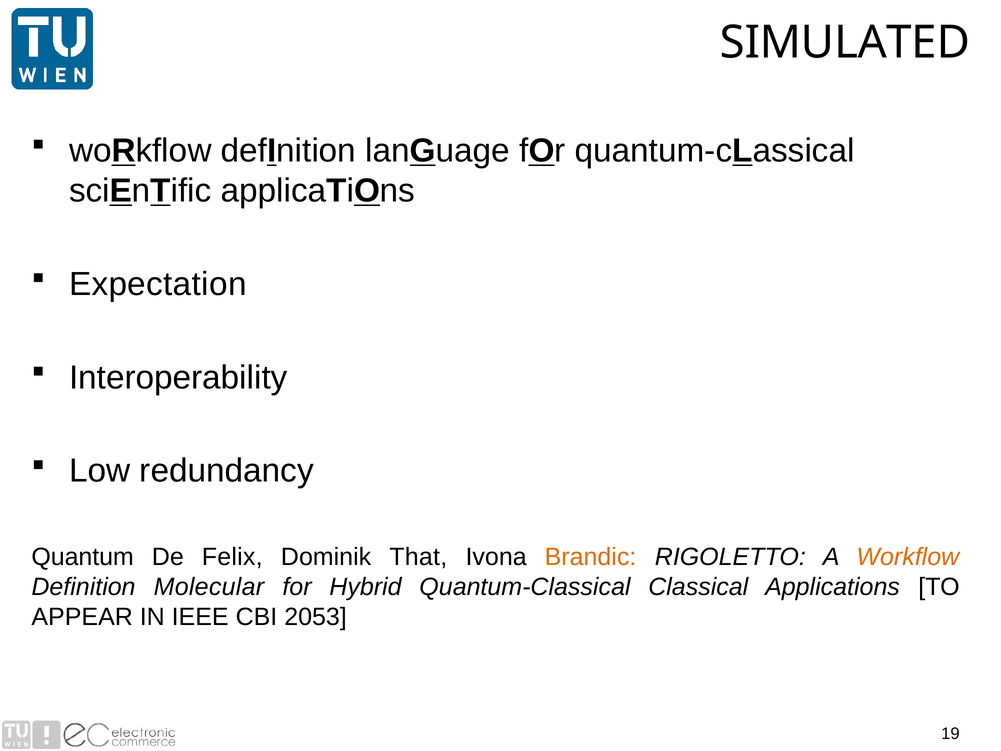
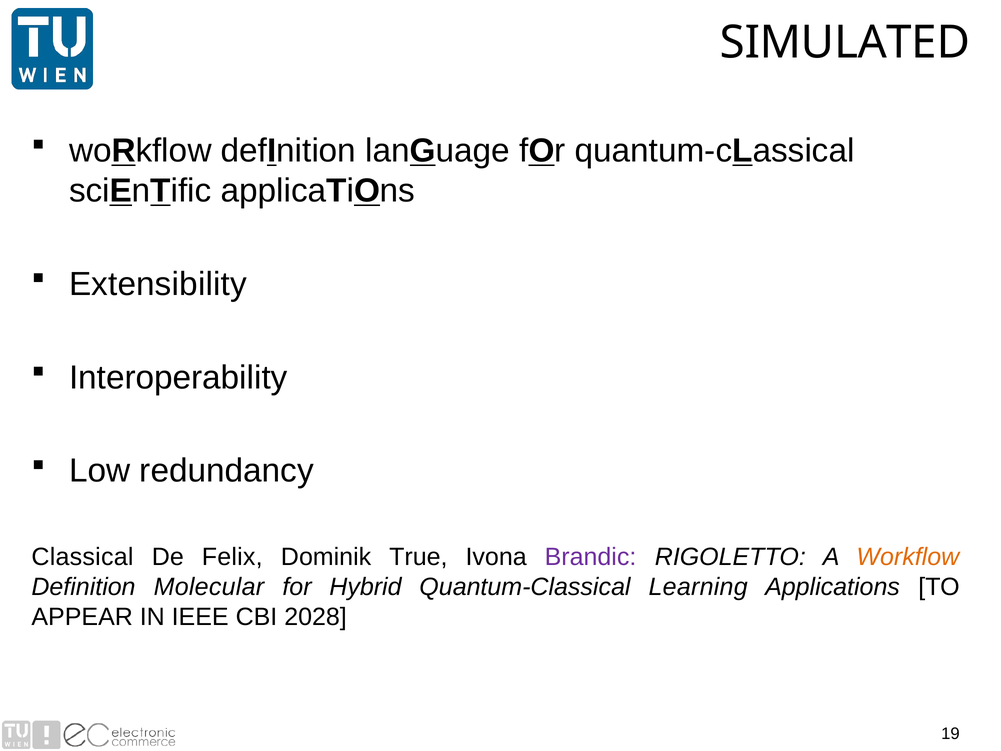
Expectation: Expectation -> Extensibility
Quantum: Quantum -> Classical
That: That -> True
Brandic colour: orange -> purple
Classical: Classical -> Learning
2053: 2053 -> 2028
